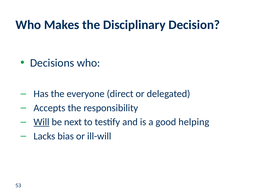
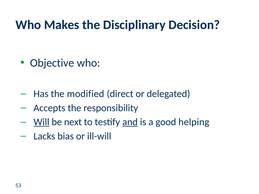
Decisions: Decisions -> Objective
everyone: everyone -> modified
and underline: none -> present
